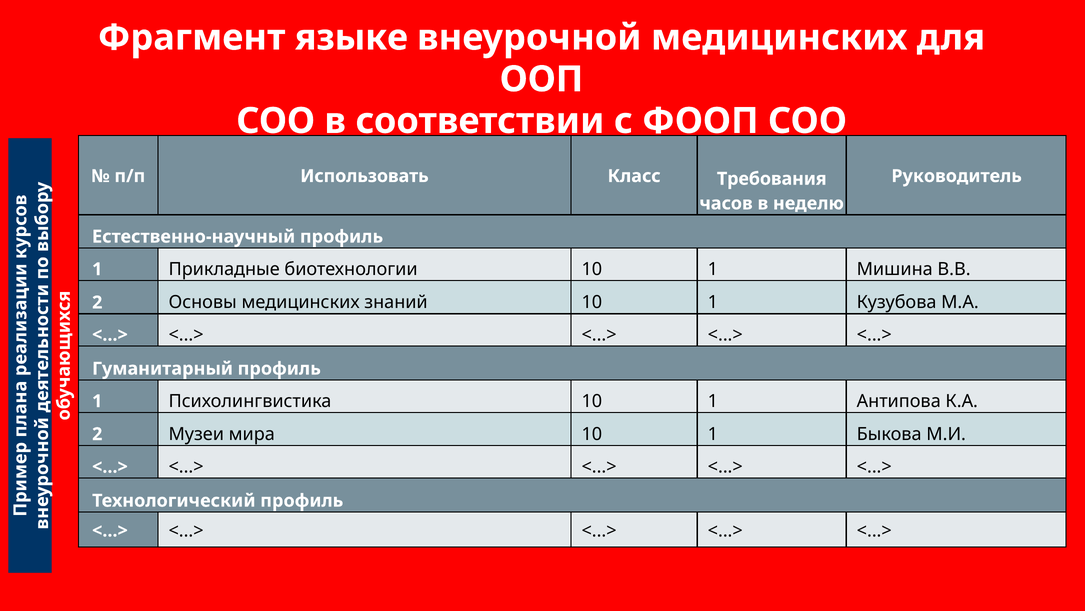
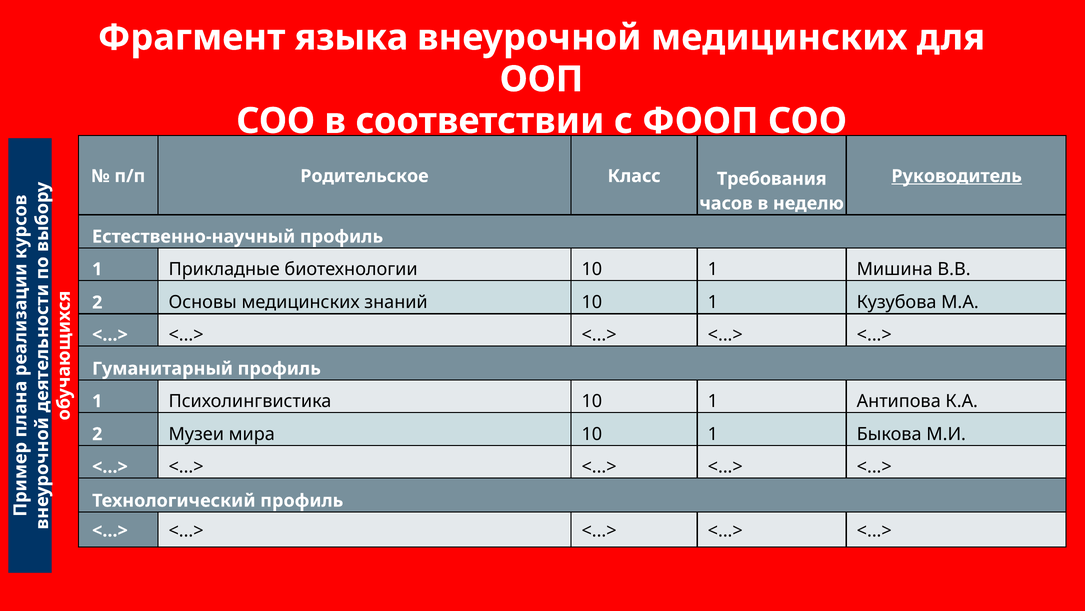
языке: языке -> языка
Использовать: Использовать -> Родительское
Руководитель underline: none -> present
